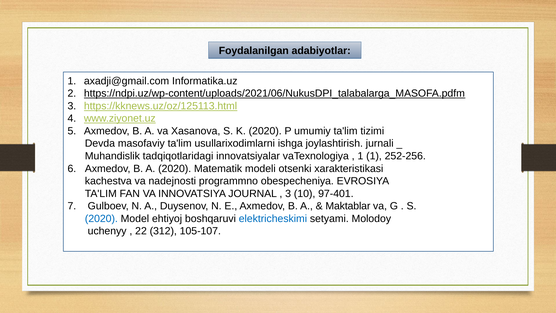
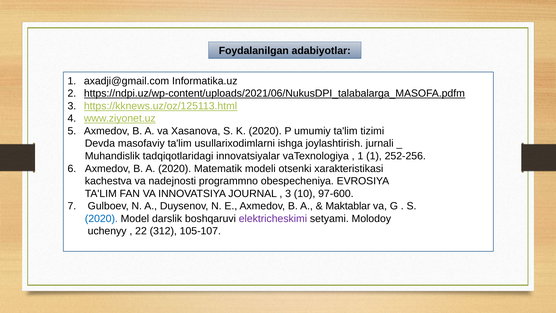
97-401: 97-401 -> 97-600
ehtiyoj: ehtiyoj -> darslik
elektricheskimi colour: blue -> purple
